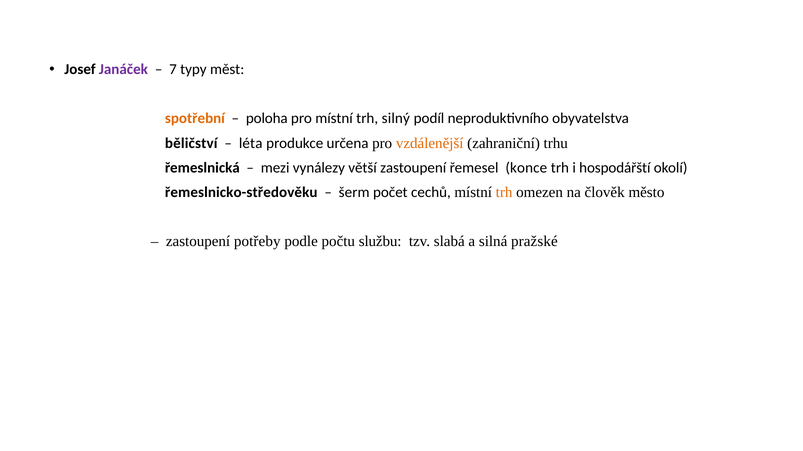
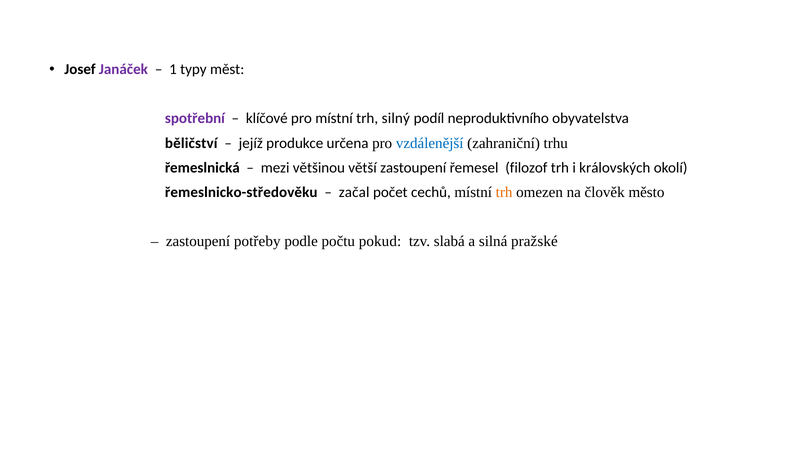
7: 7 -> 1
spotřební colour: orange -> purple
poloha: poloha -> klíčové
léta: léta -> jejíž
vzdálenější colour: orange -> blue
vynálezy: vynálezy -> většinou
konce: konce -> filozof
hospodářští: hospodářští -> královských
šerm: šerm -> začal
službu: službu -> pokud
